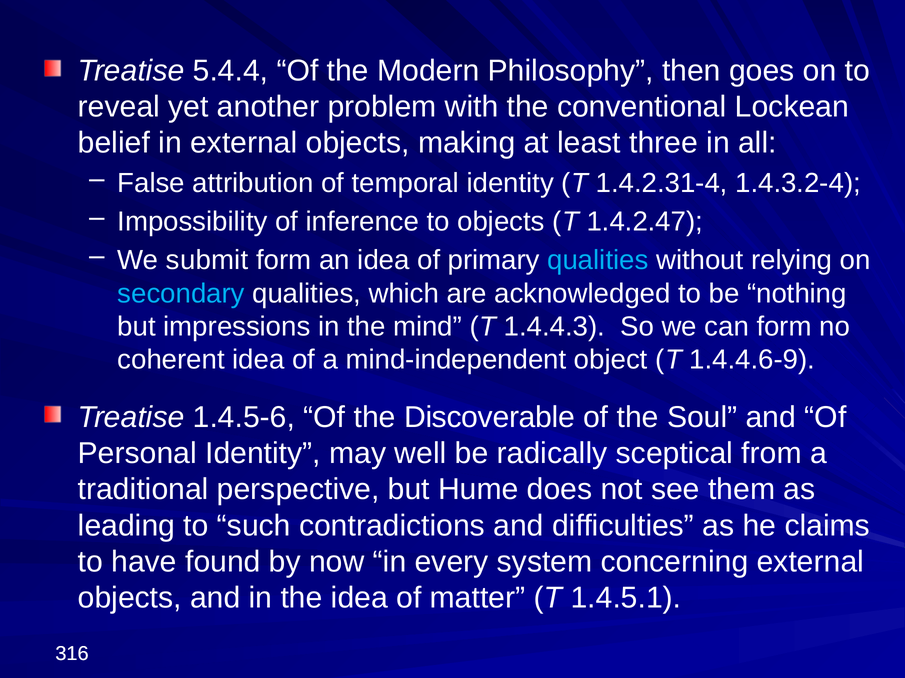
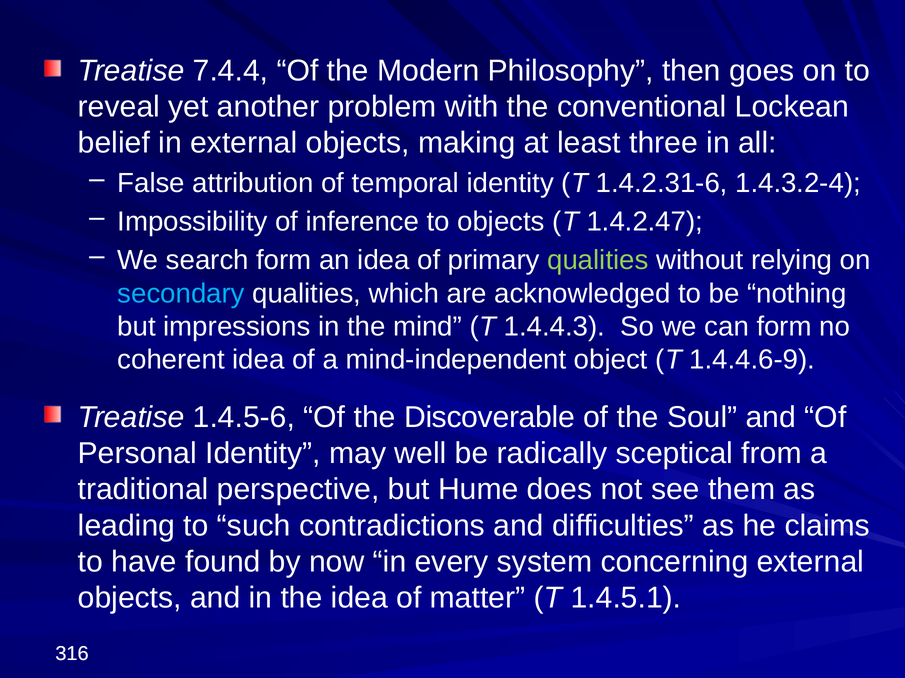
5.4.4: 5.4.4 -> 7.4.4
1.4.2.31-4: 1.4.2.31-4 -> 1.4.2.31-6
submit: submit -> search
qualities at (598, 261) colour: light blue -> light green
